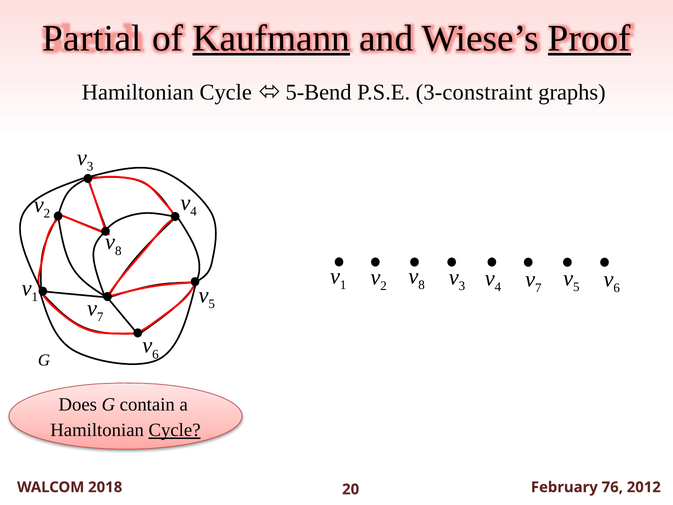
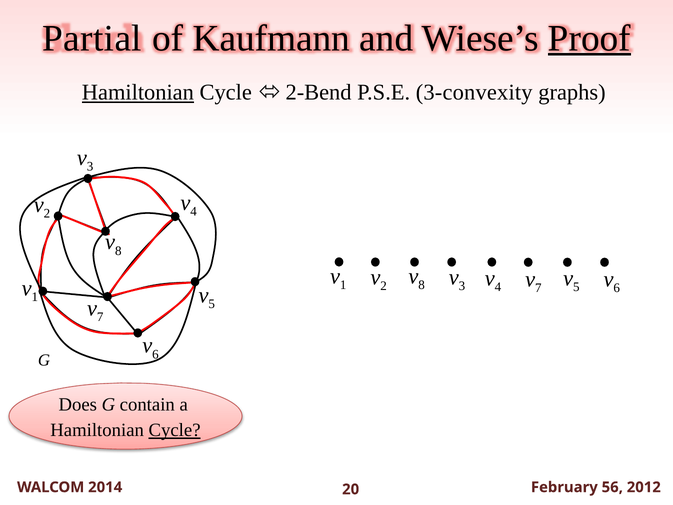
Kaufmann underline: present -> none
Hamiltonian at (138, 92) underline: none -> present
5-Bend: 5-Bend -> 2-Bend
3-constraint: 3-constraint -> 3-convexity
2018: 2018 -> 2014
76: 76 -> 56
